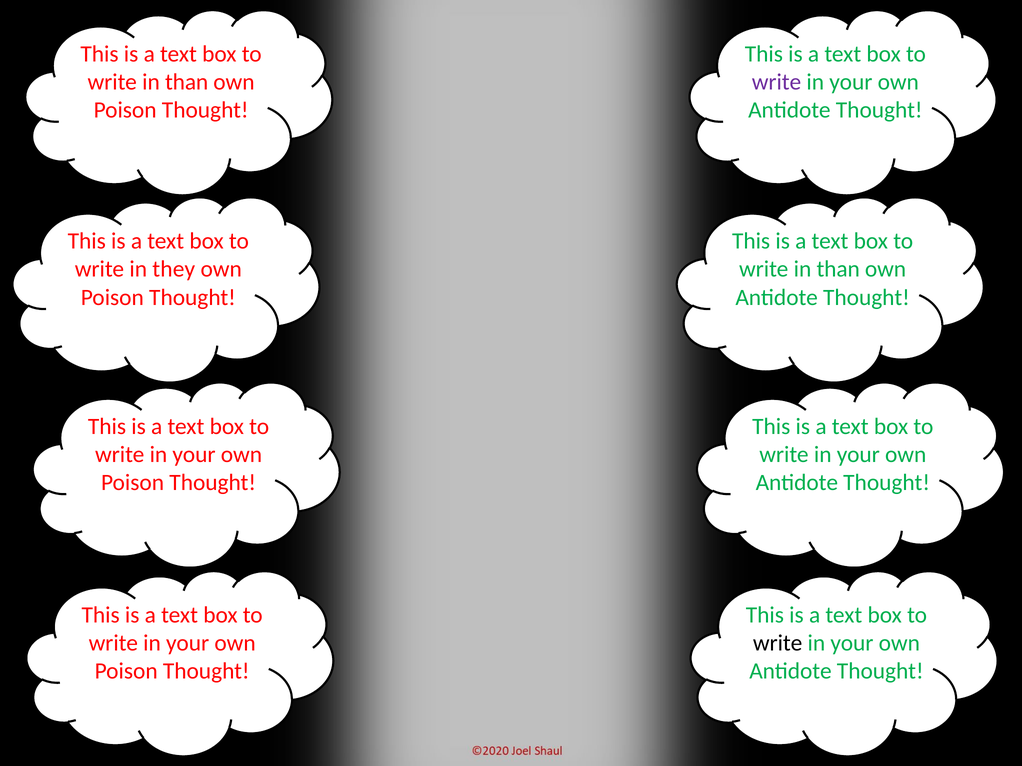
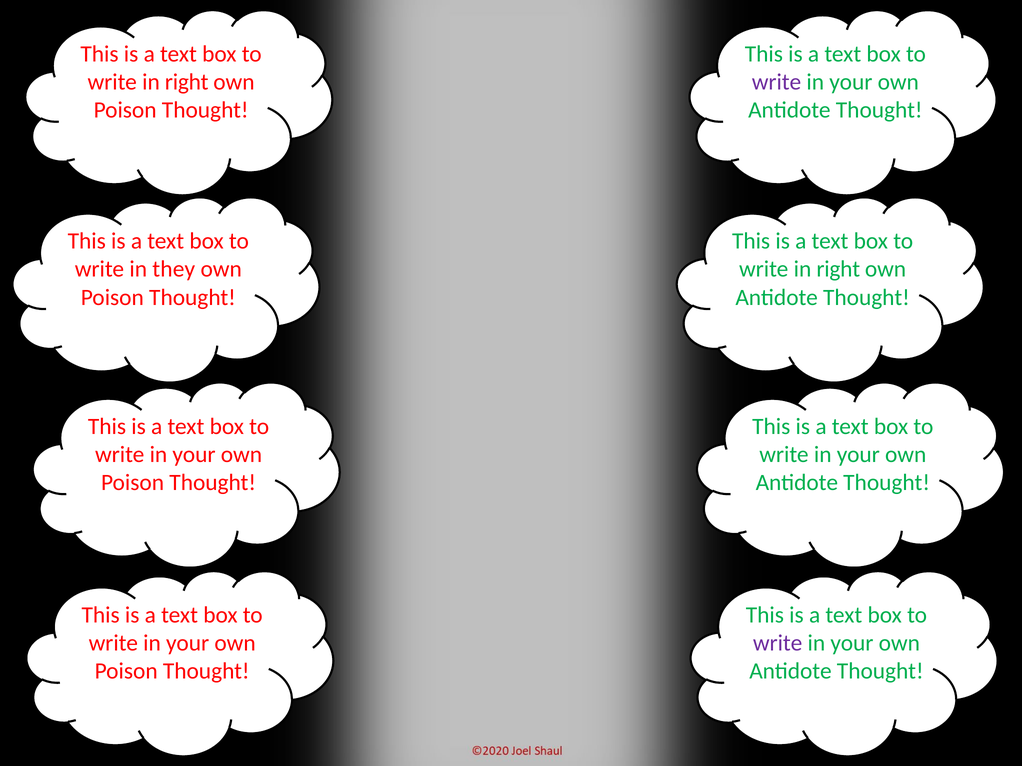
than at (187, 82): than -> right
than at (838, 269): than -> right
write at (778, 643) colour: black -> purple
